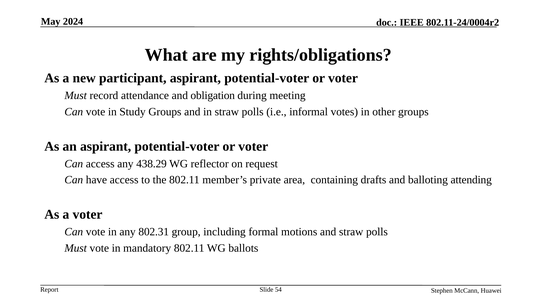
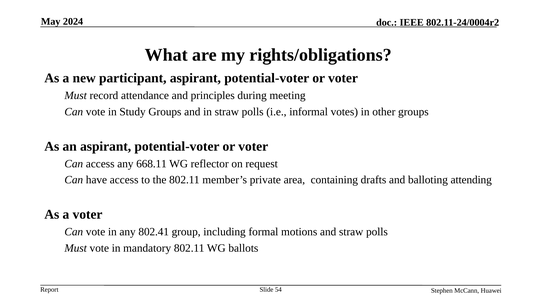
obligation: obligation -> principles
438.29: 438.29 -> 668.11
802.31: 802.31 -> 802.41
